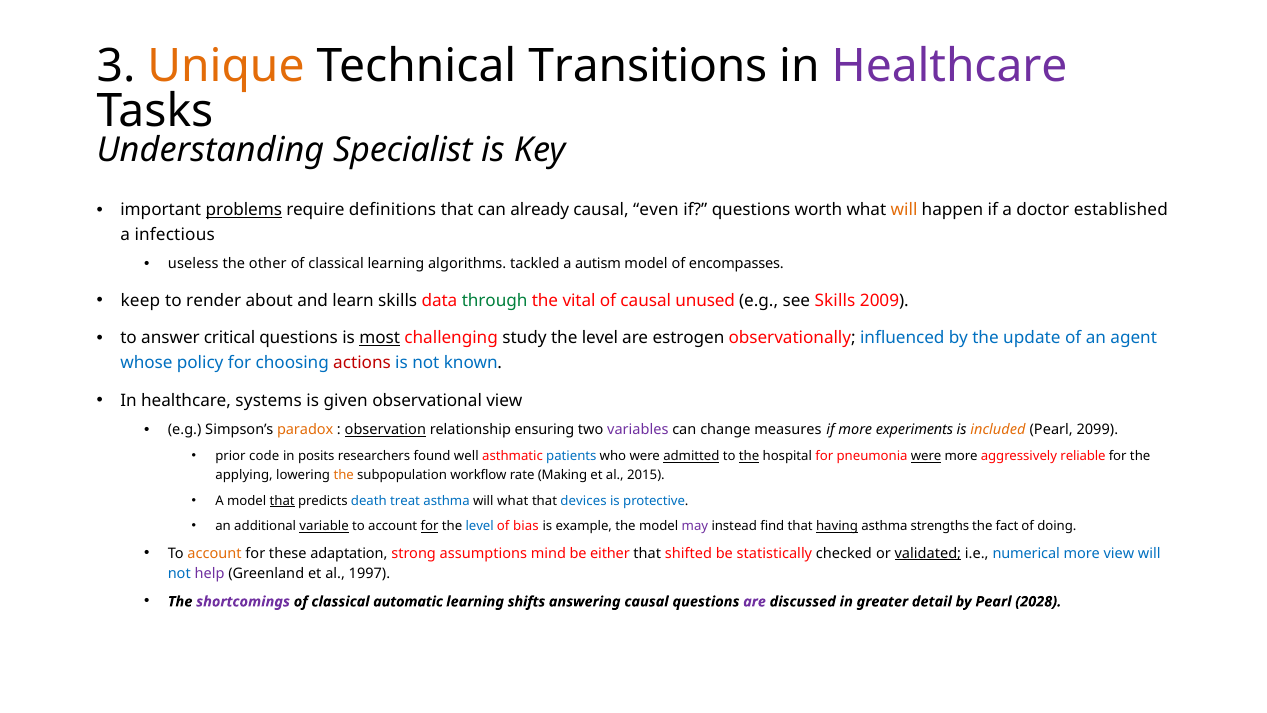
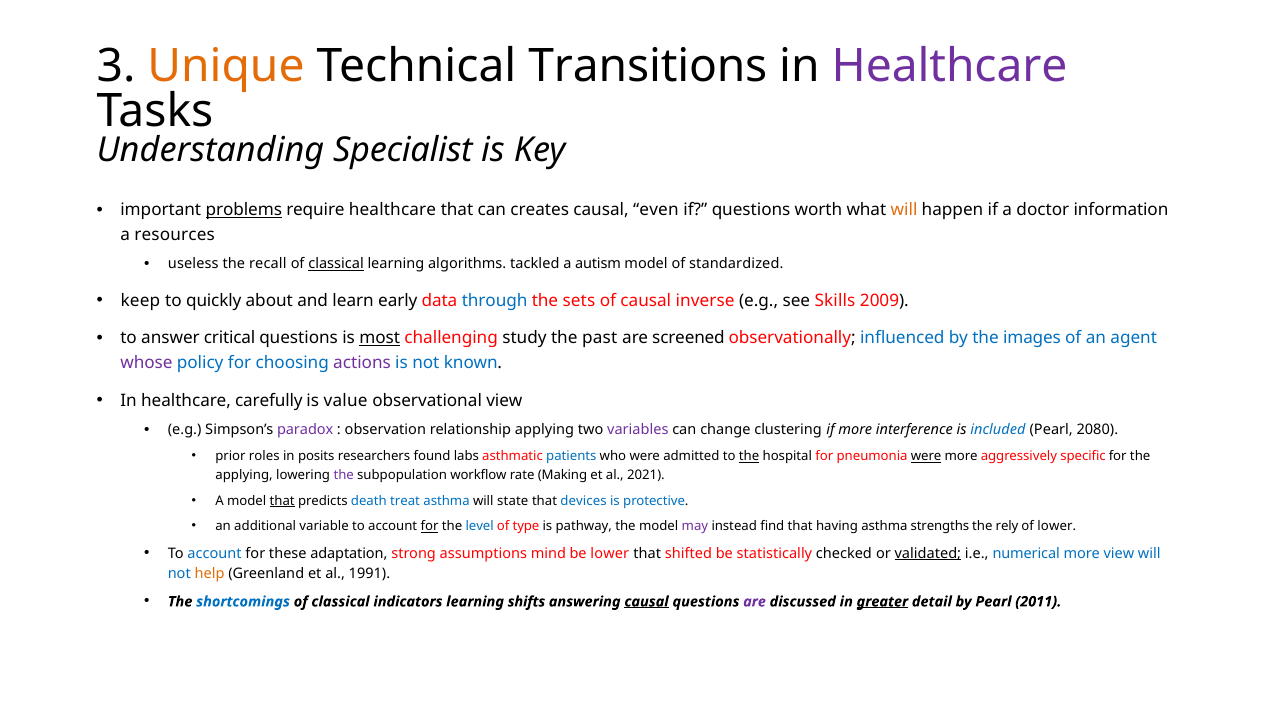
require definitions: definitions -> healthcare
already: already -> creates
established: established -> information
infectious: infectious -> resources
other: other -> recall
classical at (336, 264) underline: none -> present
encompasses: encompasses -> standardized
render: render -> quickly
learn skills: skills -> early
through colour: green -> blue
vital: vital -> sets
unused: unused -> inverse
level at (600, 338): level -> past
estrogen: estrogen -> screened
update: update -> images
whose colour: blue -> purple
actions colour: red -> purple
systems: systems -> carefully
given: given -> value
paradox colour: orange -> purple
observation underline: present -> none
relationship ensuring: ensuring -> applying
measures: measures -> clustering
experiments: experiments -> interference
included colour: orange -> blue
2099: 2099 -> 2080
code: code -> roles
well: well -> labs
admitted underline: present -> none
reliable: reliable -> specific
the at (344, 475) colour: orange -> purple
2015: 2015 -> 2021
will what: what -> state
variable underline: present -> none
bias: bias -> type
example: example -> pathway
having underline: present -> none
fact: fact -> rely
of doing: doing -> lower
account at (215, 553) colour: orange -> blue
be either: either -> lower
help colour: purple -> orange
1997: 1997 -> 1991
shortcomings colour: purple -> blue
automatic: automatic -> indicators
causal at (647, 601) underline: none -> present
greater underline: none -> present
2028: 2028 -> 2011
